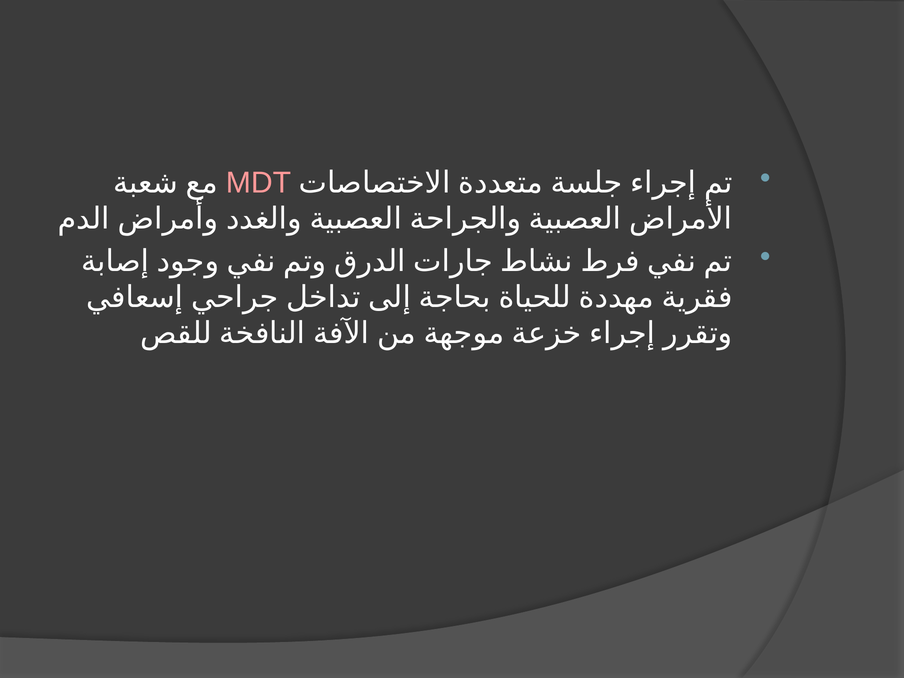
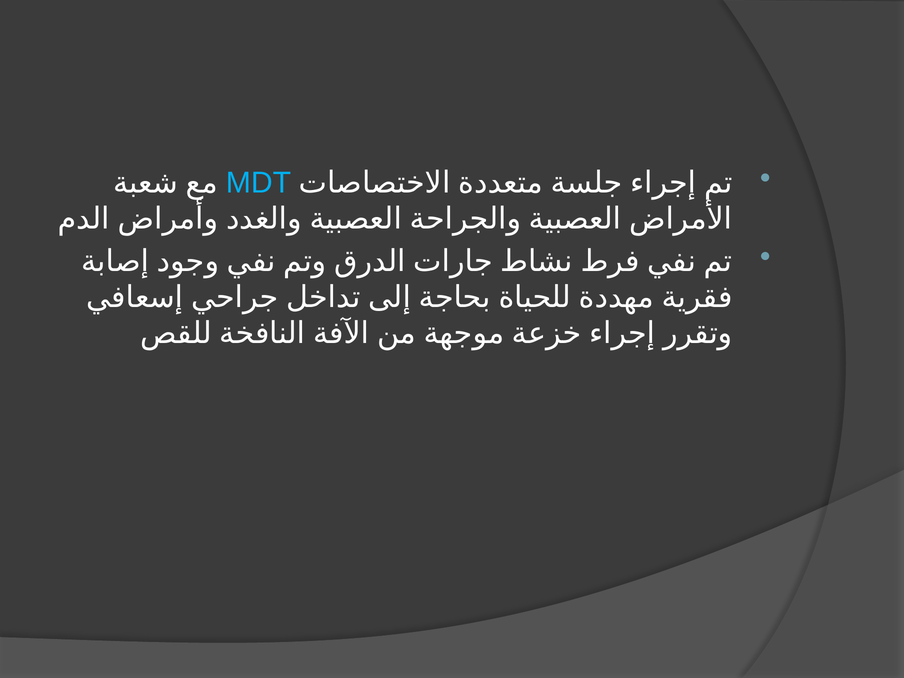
MDT colour: pink -> light blue
